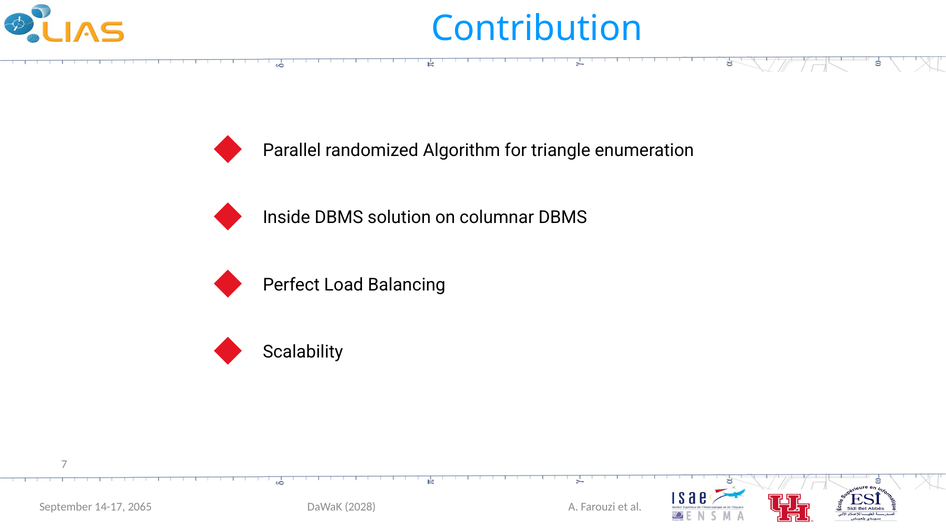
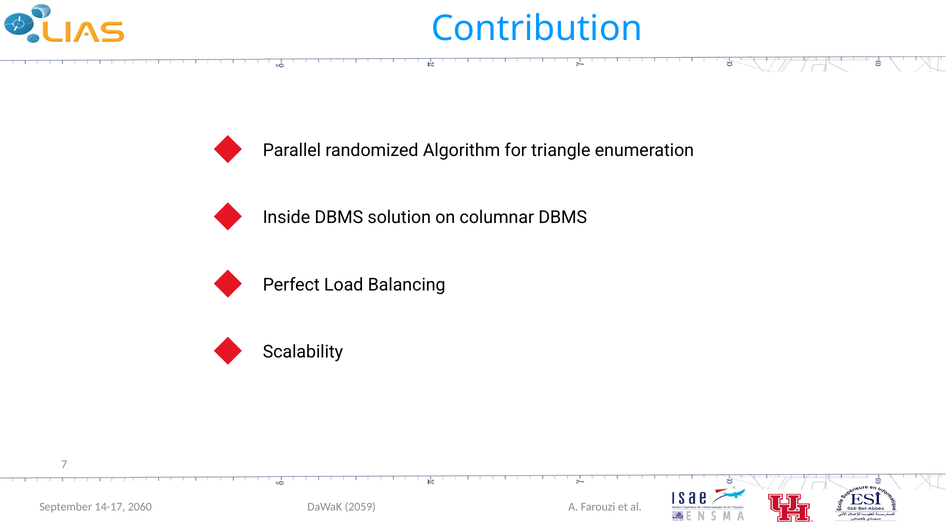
2065: 2065 -> 2060
2028: 2028 -> 2059
